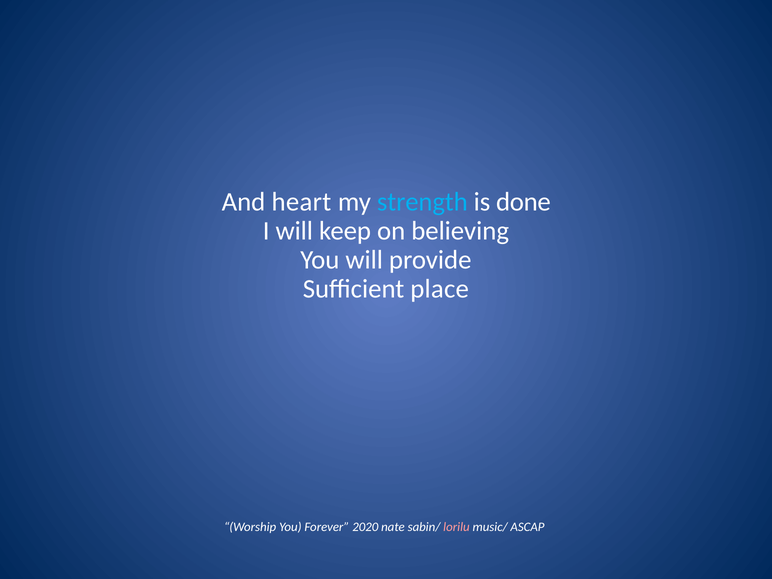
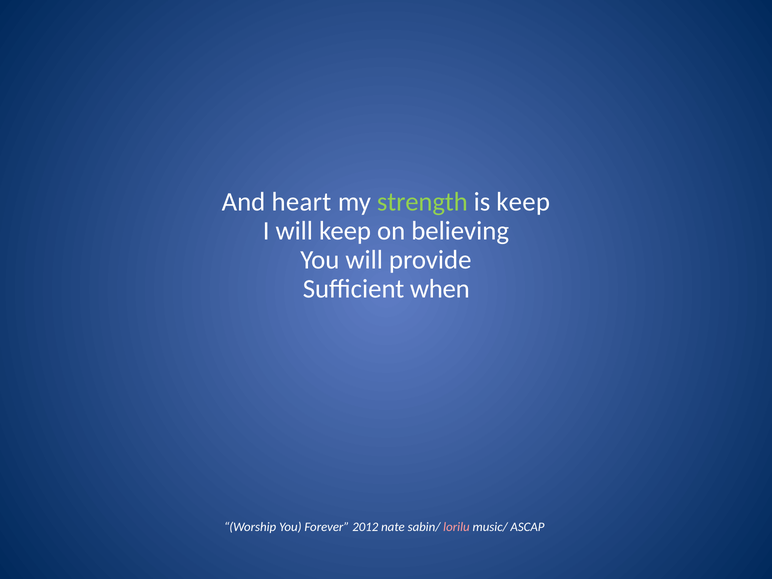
strength colour: light blue -> light green
is done: done -> keep
place: place -> when
2020: 2020 -> 2012
